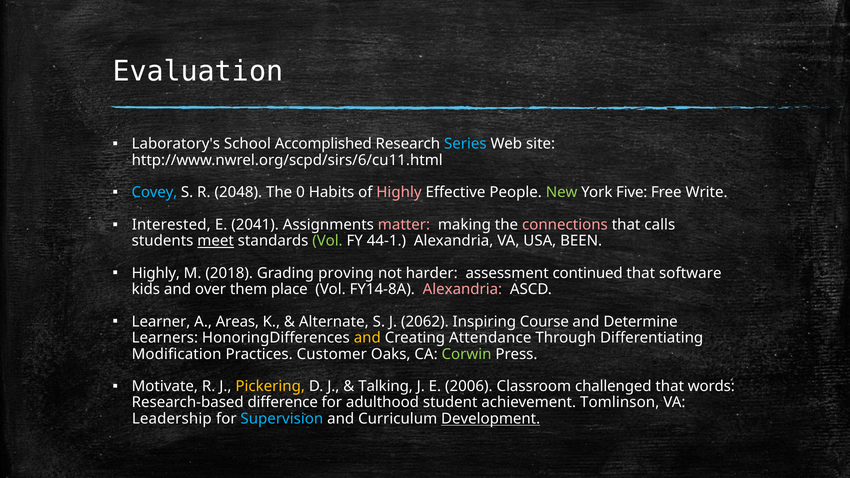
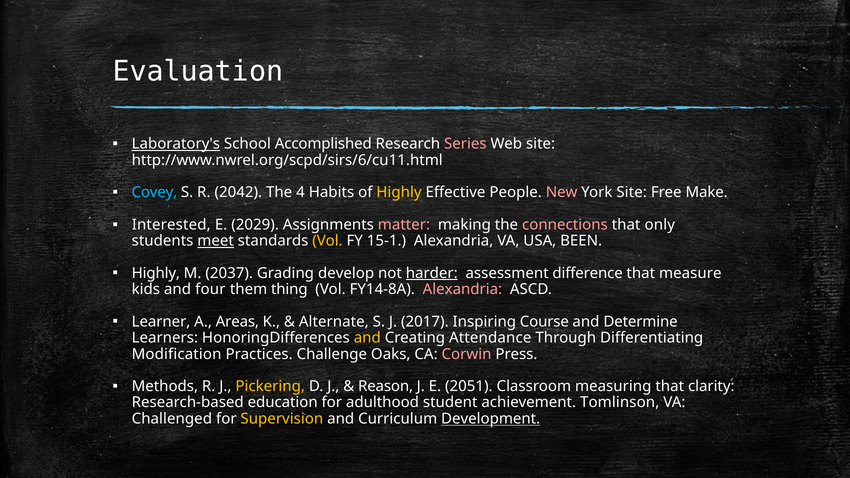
Laboratory's underline: none -> present
Series colour: light blue -> pink
2048: 2048 -> 2042
0: 0 -> 4
Highly at (399, 193) colour: pink -> yellow
New colour: light green -> pink
York Five: Five -> Site
Write: Write -> Make
2041: 2041 -> 2029
calls: calls -> only
Vol at (327, 241) colour: light green -> yellow
44-1: 44-1 -> 15-1
2018: 2018 -> 2037
proving: proving -> develop
harder underline: none -> present
continued: continued -> difference
software: software -> measure
over: over -> four
place: place -> thing
2062: 2062 -> 2017
Customer: Customer -> Challenge
Corwin colour: light green -> pink
Motivate: Motivate -> Methods
Talking: Talking -> Reason
2006: 2006 -> 2051
challenged: challenged -> measuring
words: words -> clarity
difference: difference -> education
Leadership: Leadership -> Challenged
Supervision colour: light blue -> yellow
